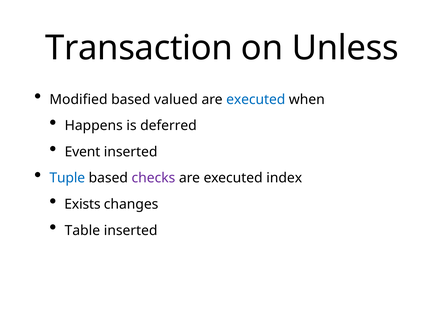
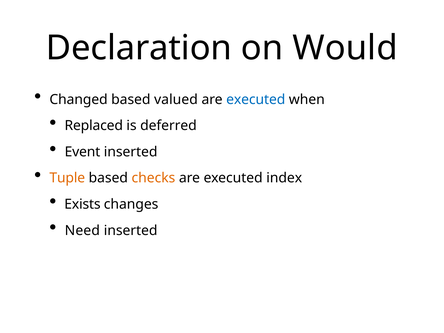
Transaction: Transaction -> Declaration
Unless: Unless -> Would
Modified: Modified -> Changed
Happens: Happens -> Replaced
Tuple colour: blue -> orange
checks colour: purple -> orange
Table: Table -> Need
